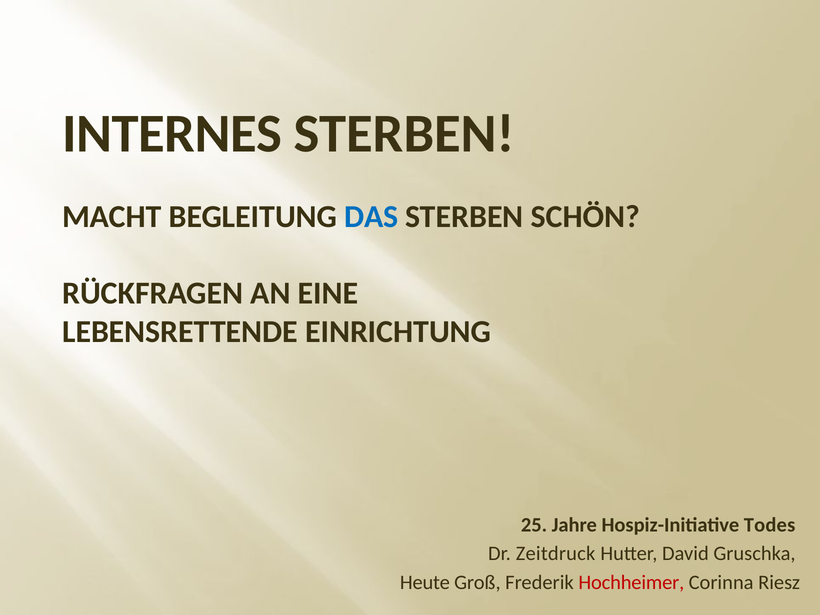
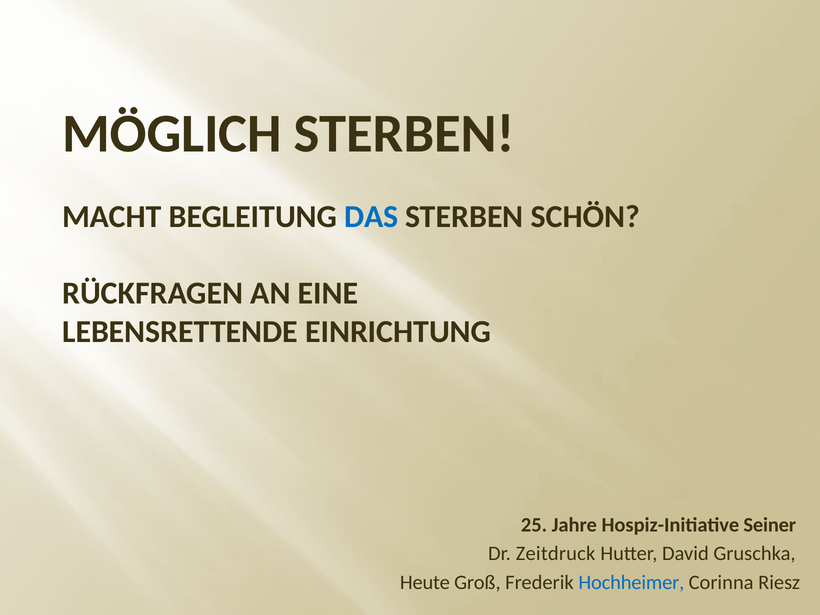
INTERNES: INTERNES -> MÖGLICH
Todes: Todes -> Seiner
Hochheimer colour: red -> blue
